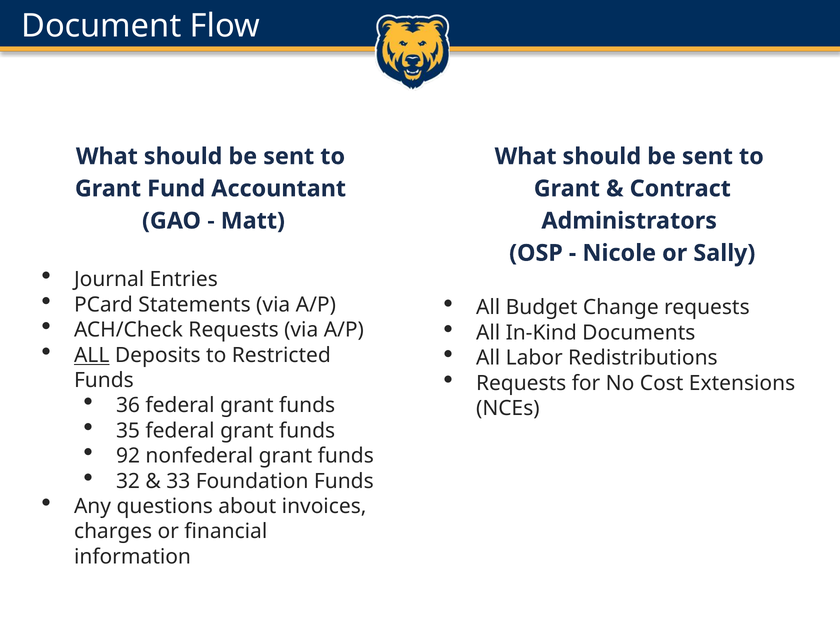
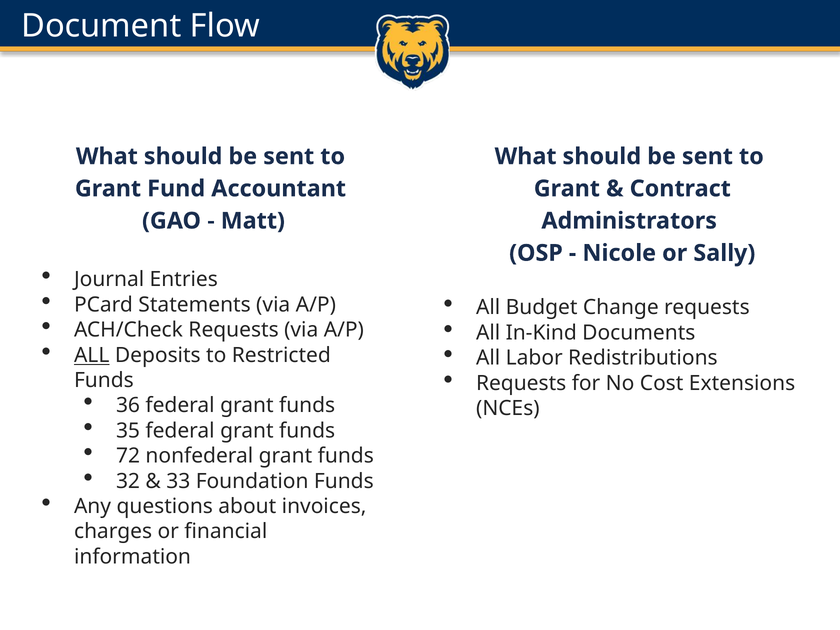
92: 92 -> 72
